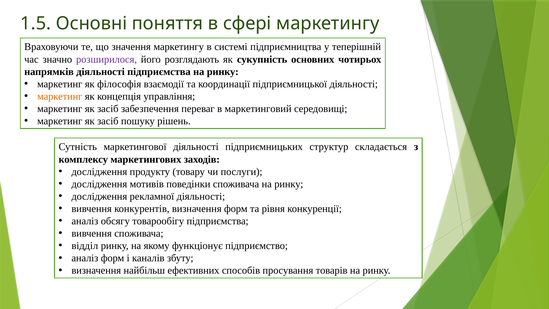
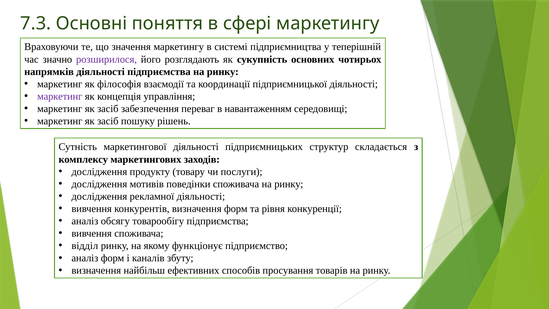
1.5: 1.5 -> 7.3
маркетинг at (60, 96) colour: orange -> purple
маркетинговий: маркетинговий -> навантаженням
